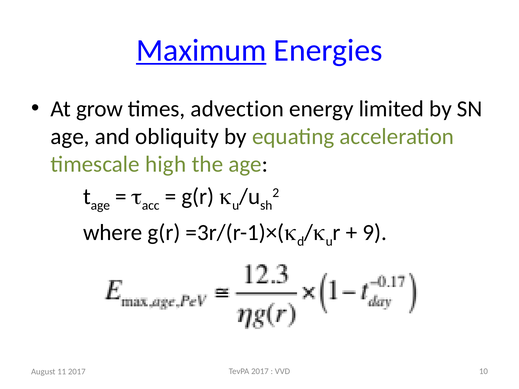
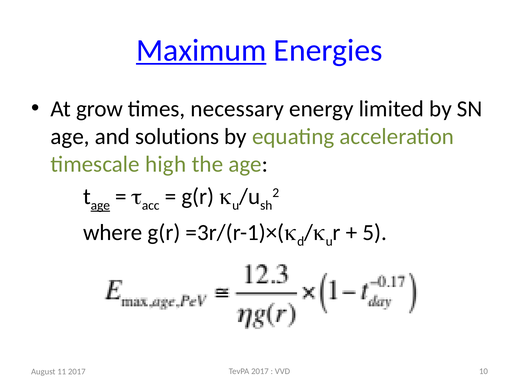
advection: advection -> necessary
obliquity: obliquity -> solutions
age at (100, 206) underline: none -> present
9: 9 -> 5
